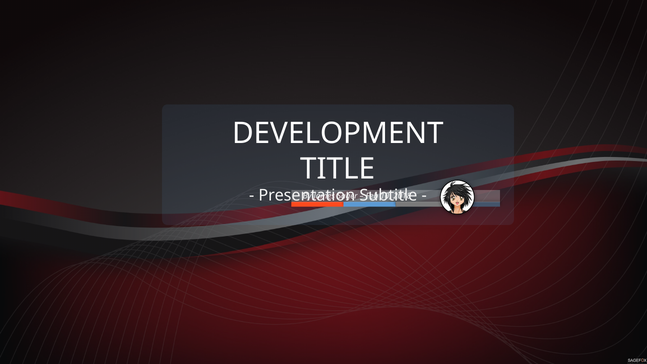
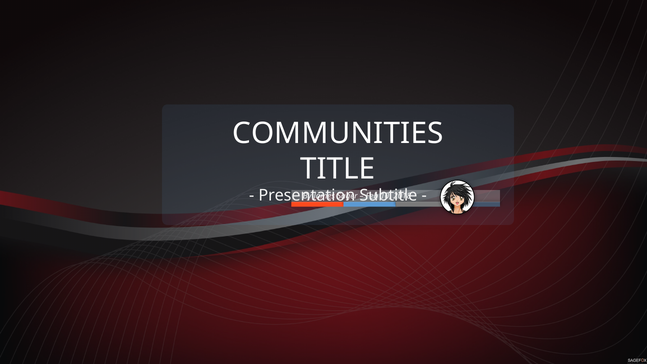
DEVELOPMENT: DEVELOPMENT -> COMMUNITIES
